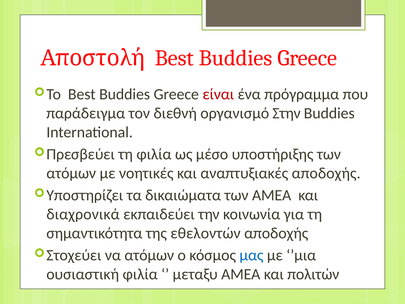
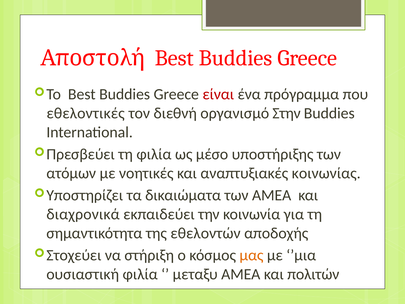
παράδειγμα: παράδειγμα -> εθελοντικές
αναπτυξιακές αποδοχής: αποδοχής -> κοινωνίας
να ατόμων: ατόμων -> στήριξη
μας colour: blue -> orange
